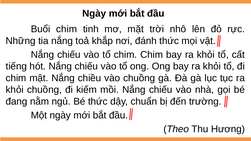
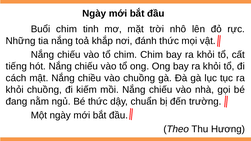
chim at (16, 78): chim -> cách
